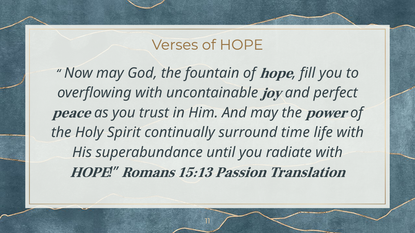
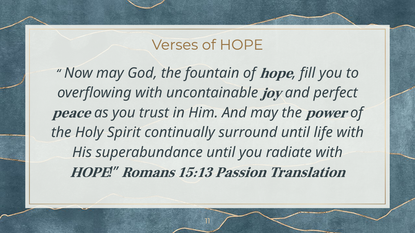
surround time: time -> until
